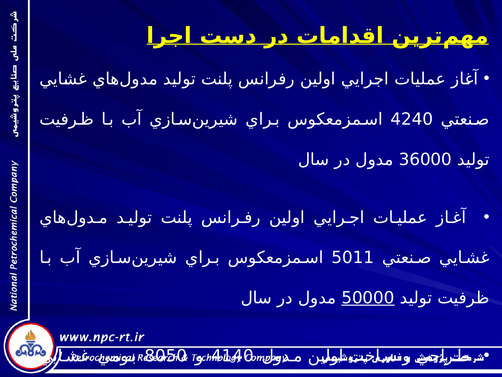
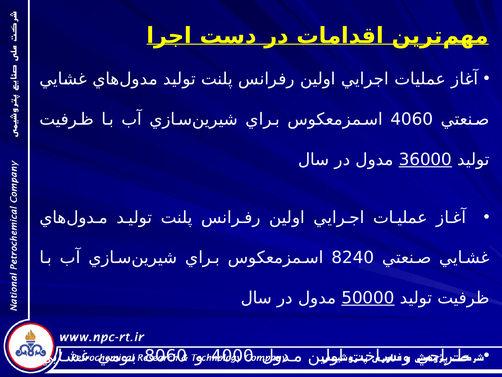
4240: 4240 -> 4060
36000 underline: none -> present
5011: 5011 -> 8240
8050: 8050 -> 8060
4140: 4140 -> 4000
